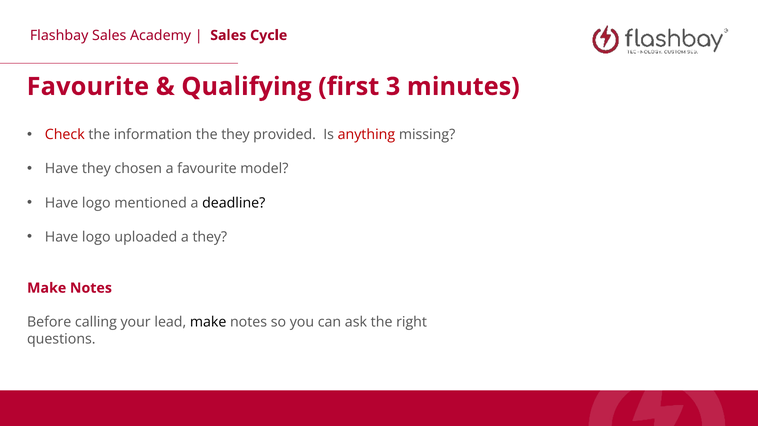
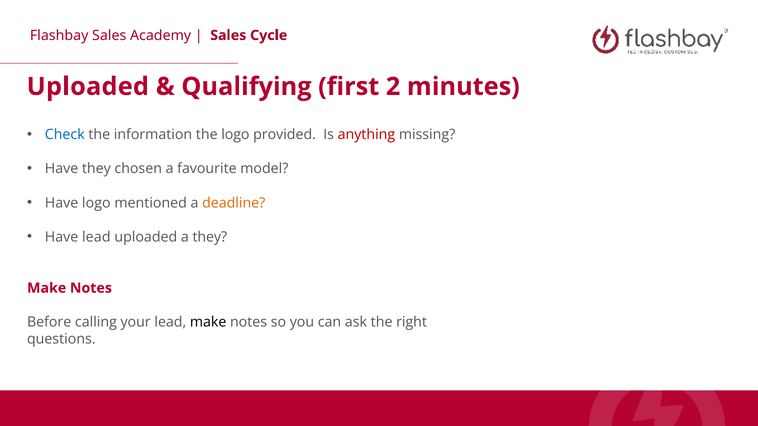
Favourite at (88, 87): Favourite -> Uploaded
3: 3 -> 2
Check colour: red -> blue
the they: they -> logo
deadline colour: black -> orange
logo at (96, 237): logo -> lead
